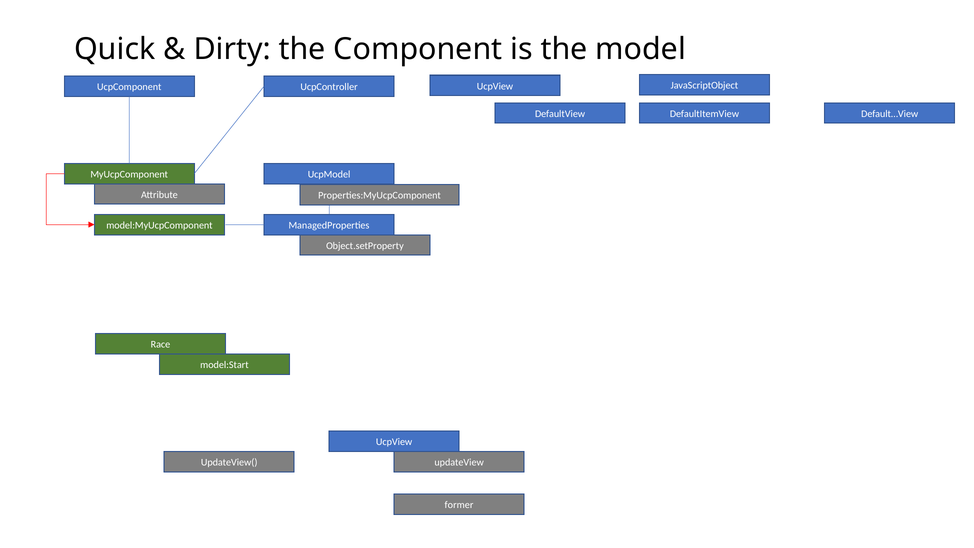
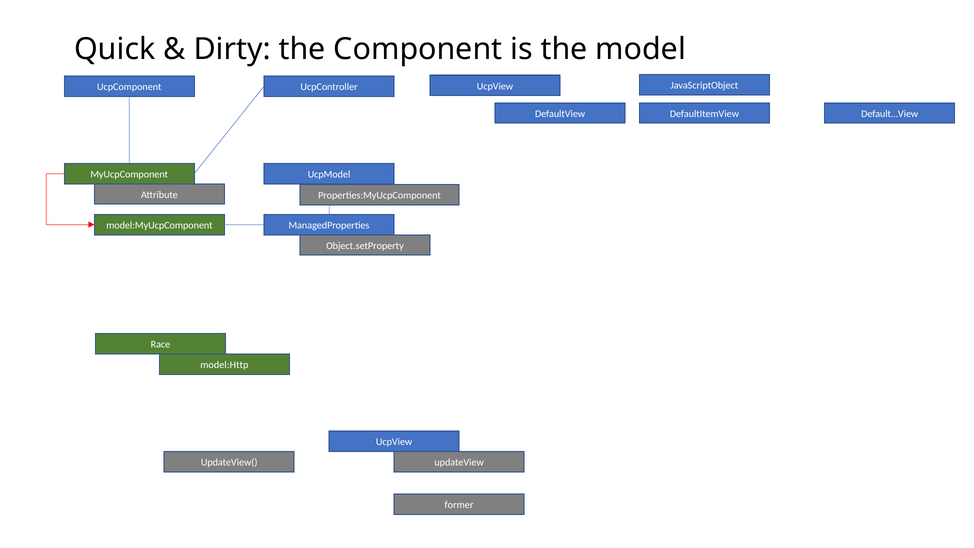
model:Start: model:Start -> model:Http
